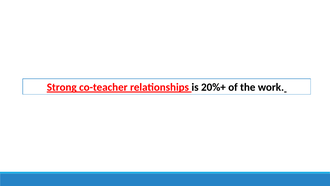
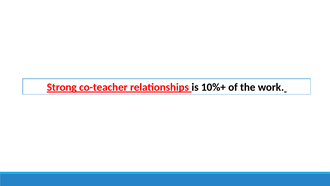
20%+: 20%+ -> 10%+
